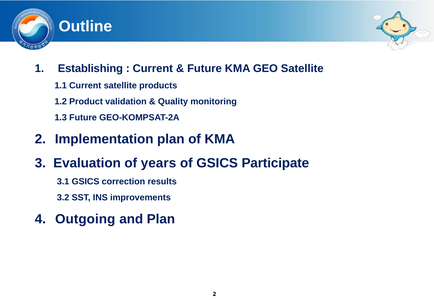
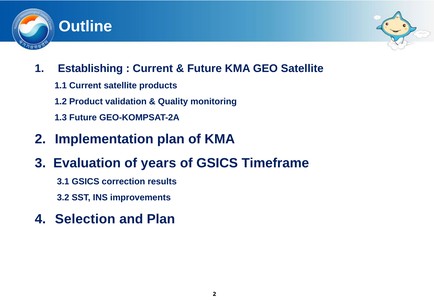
Participate: Participate -> Timeframe
Outgoing: Outgoing -> Selection
